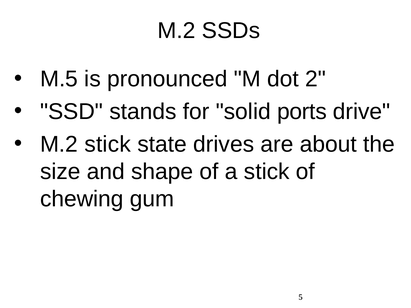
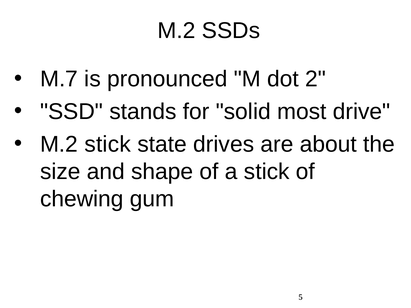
M.5: M.5 -> M.7
ports: ports -> most
